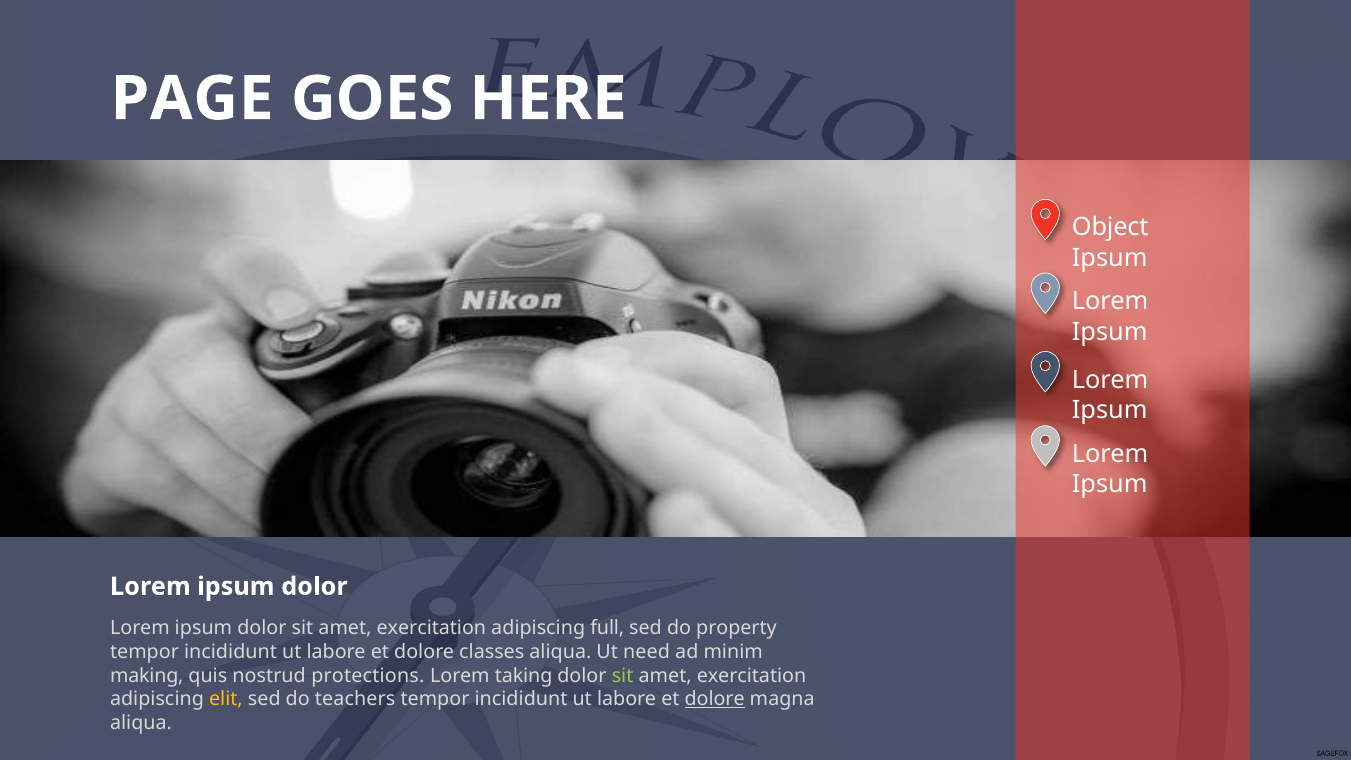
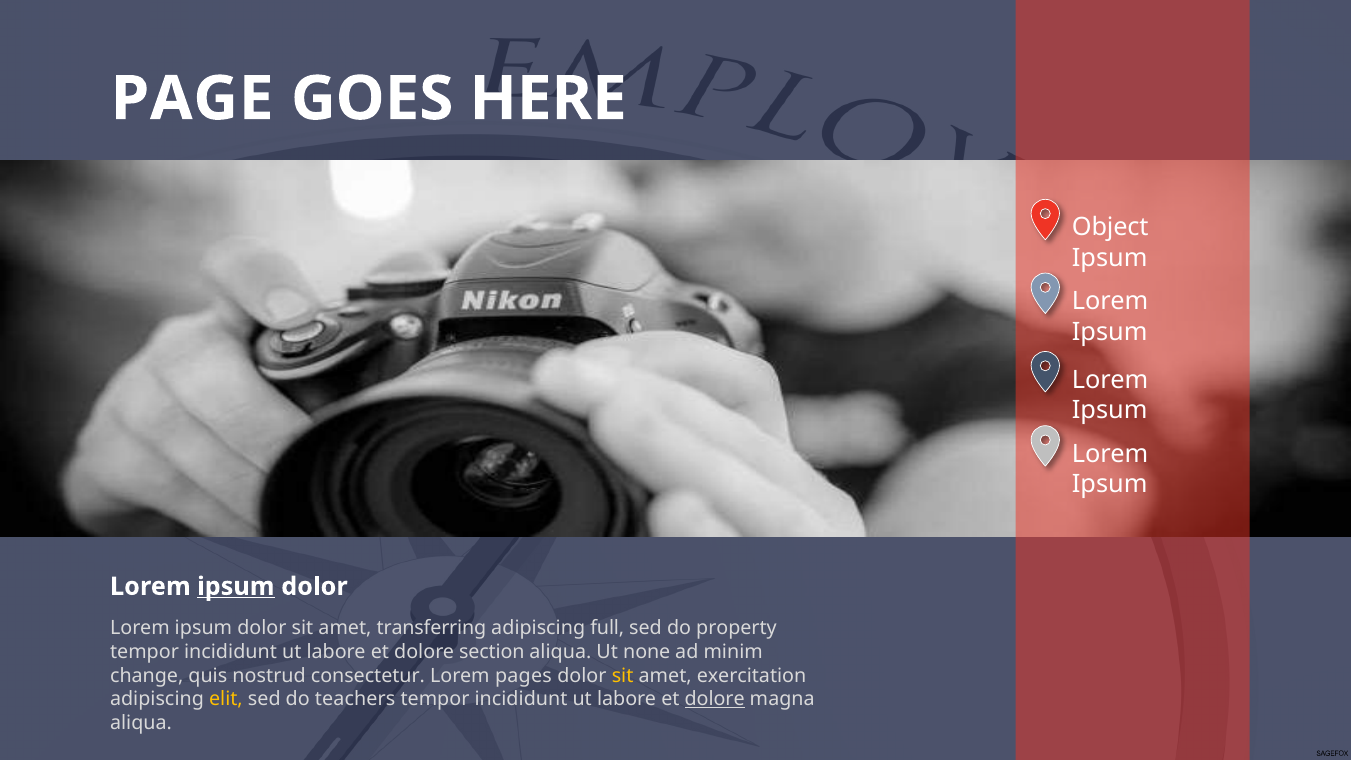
ipsum at (236, 586) underline: none -> present
exercitation at (431, 628): exercitation -> transferring
classes: classes -> section
need: need -> none
making: making -> change
protections: protections -> consectetur
taking: taking -> pages
sit at (623, 675) colour: light green -> yellow
